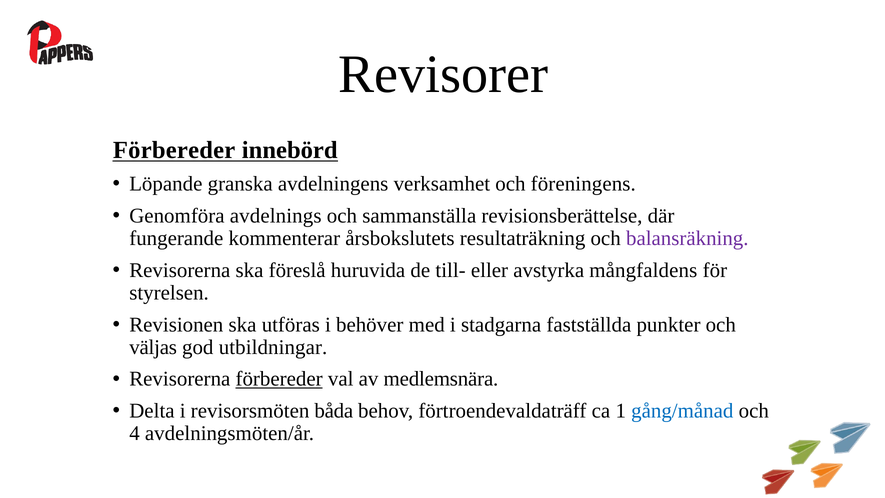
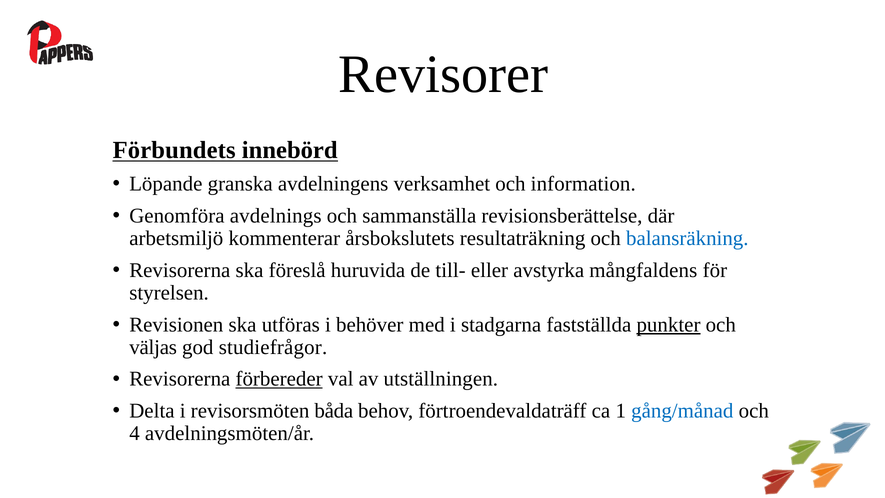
Förbereder at (174, 150): Förbereder -> Förbundets
föreningens: föreningens -> information
fungerande: fungerande -> arbetsmiljö
balansräkning colour: purple -> blue
punkter underline: none -> present
utbildningar: utbildningar -> studiefrågor
medlemsnära: medlemsnära -> utställningen
